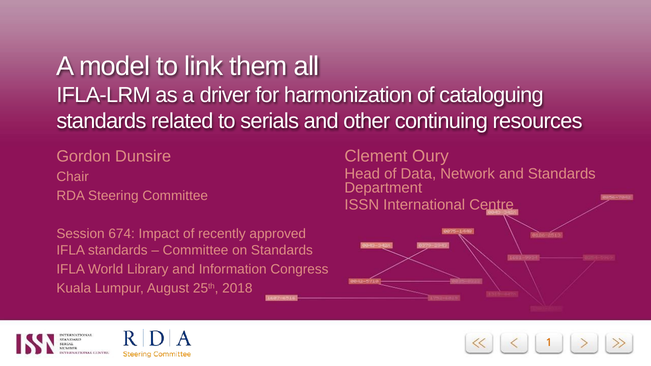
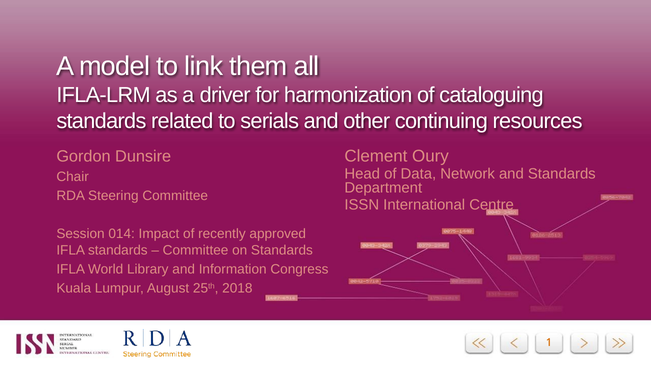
674: 674 -> 014
